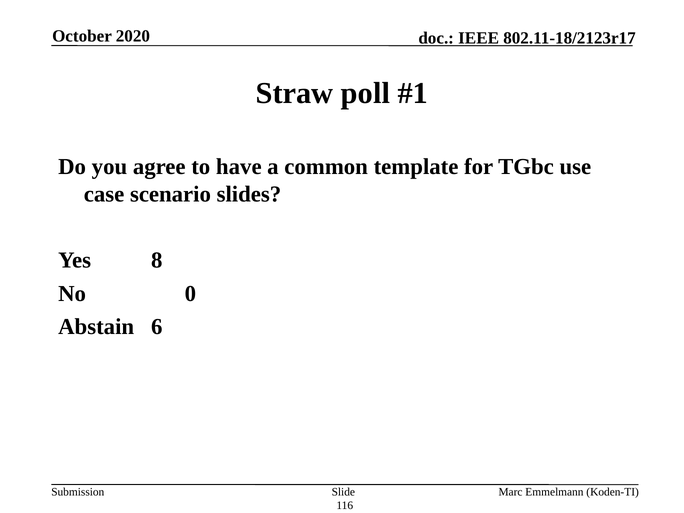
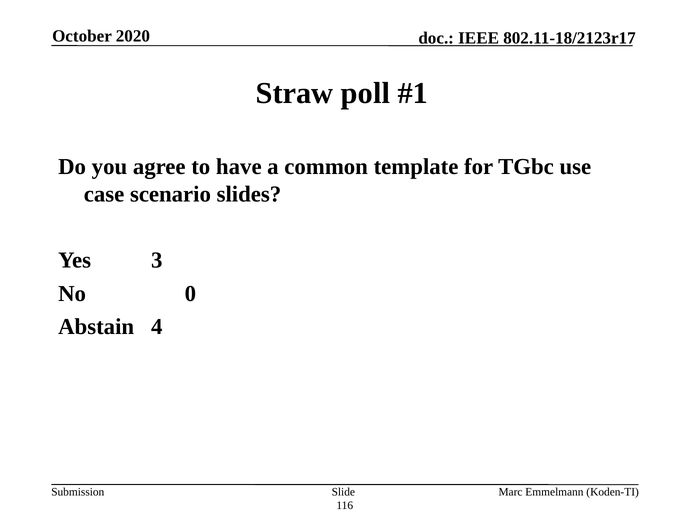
8: 8 -> 3
6: 6 -> 4
